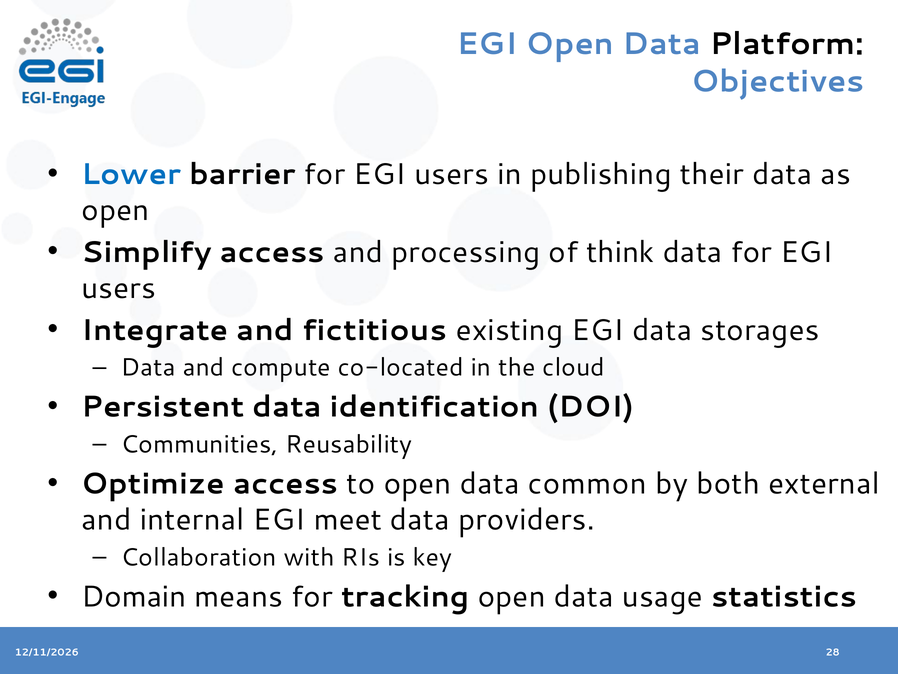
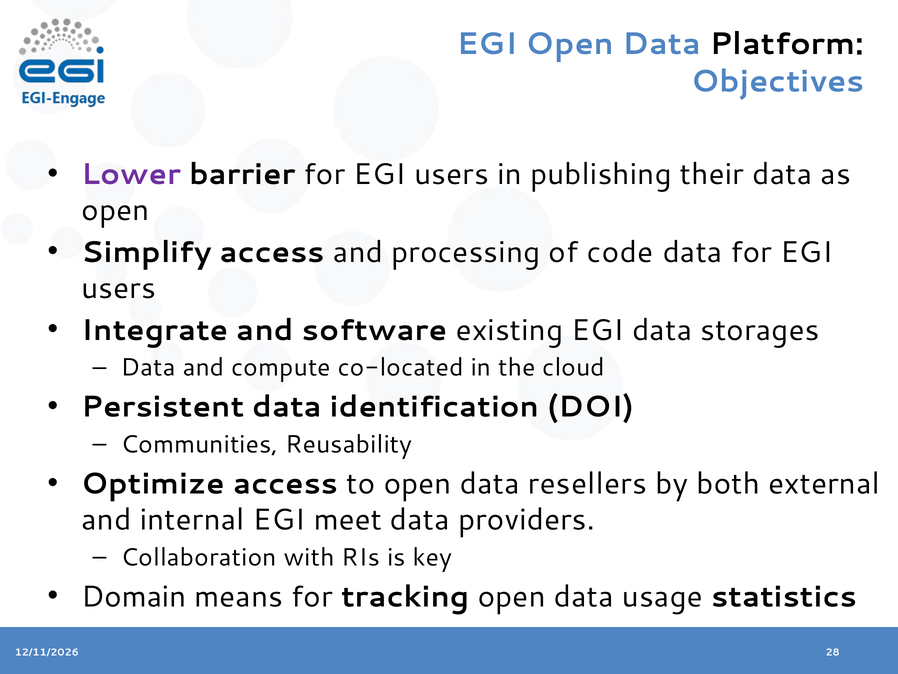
Lower colour: blue -> purple
think: think -> code
fictitious: fictitious -> software
common: common -> resellers
